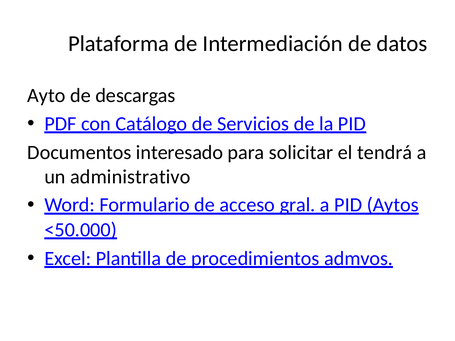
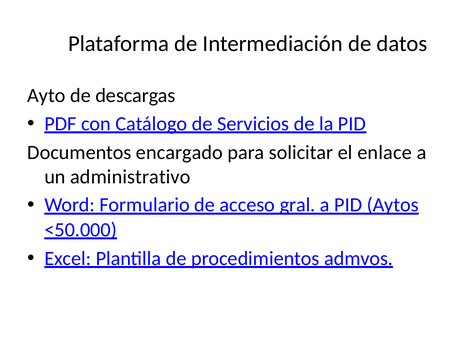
interesado: interesado -> encargado
tendrá: tendrá -> enlace
